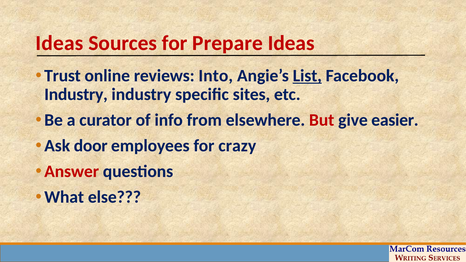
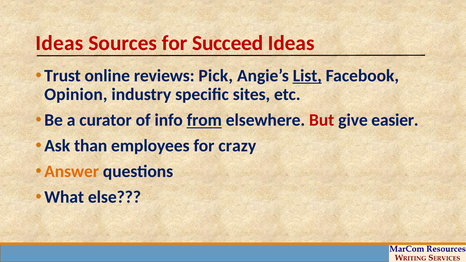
Prepare: Prepare -> Succeed
Into: Into -> Pick
Industry at (76, 95): Industry -> Opinion
from underline: none -> present
door: door -> than
Answer colour: red -> orange
